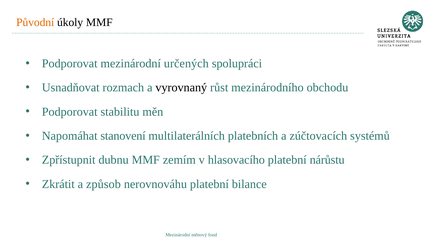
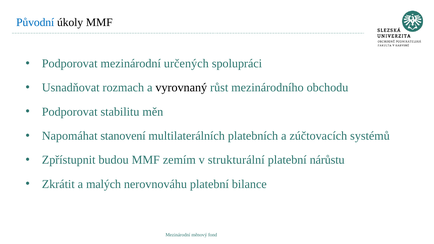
Původní colour: orange -> blue
dubnu: dubnu -> budou
hlasovacího: hlasovacího -> strukturální
způsob: způsob -> malých
